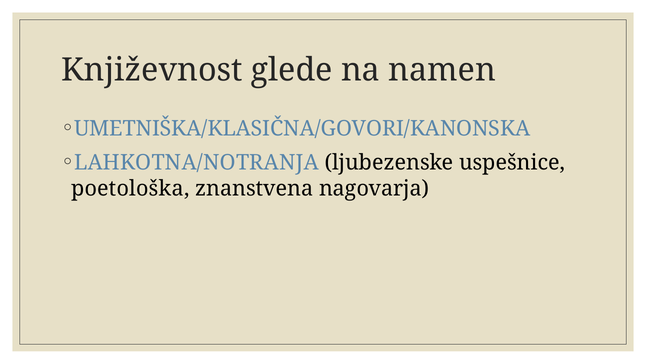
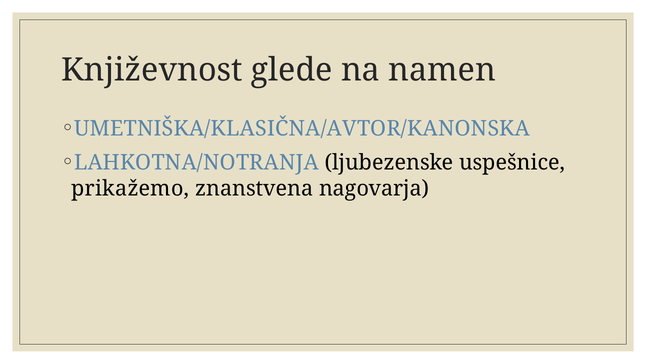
UMETNIŠKA/KLASIČNA/GOVORI/KANONSKA: UMETNIŠKA/KLASIČNA/GOVORI/KANONSKA -> UMETNIŠKA/KLASIČNA/AVTOR/KANONSKA
poetološka: poetološka -> prikažemo
